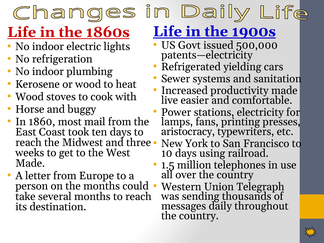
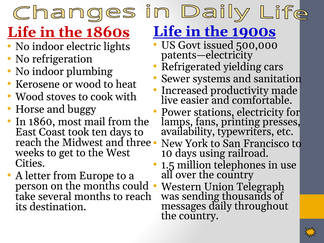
aristocracy: aristocracy -> availability
Made at (30, 163): Made -> Cities
